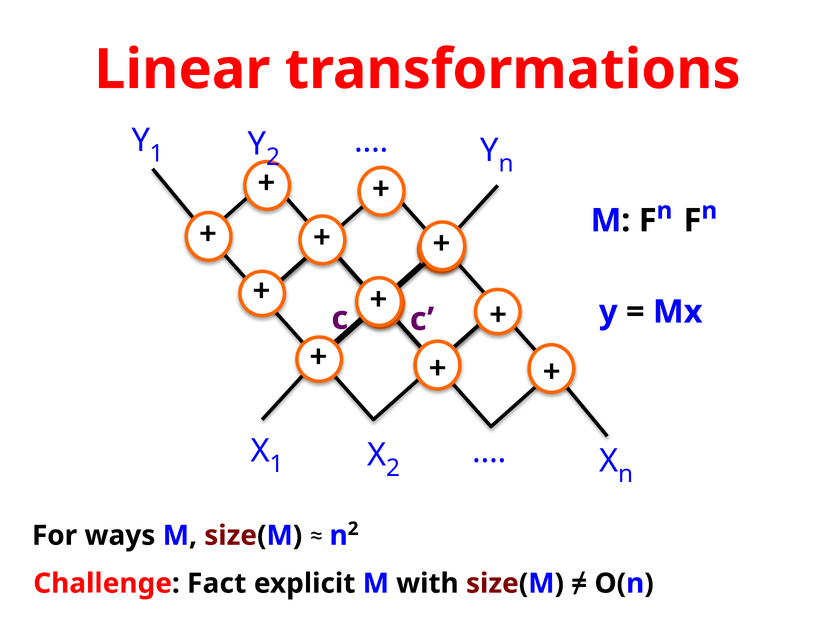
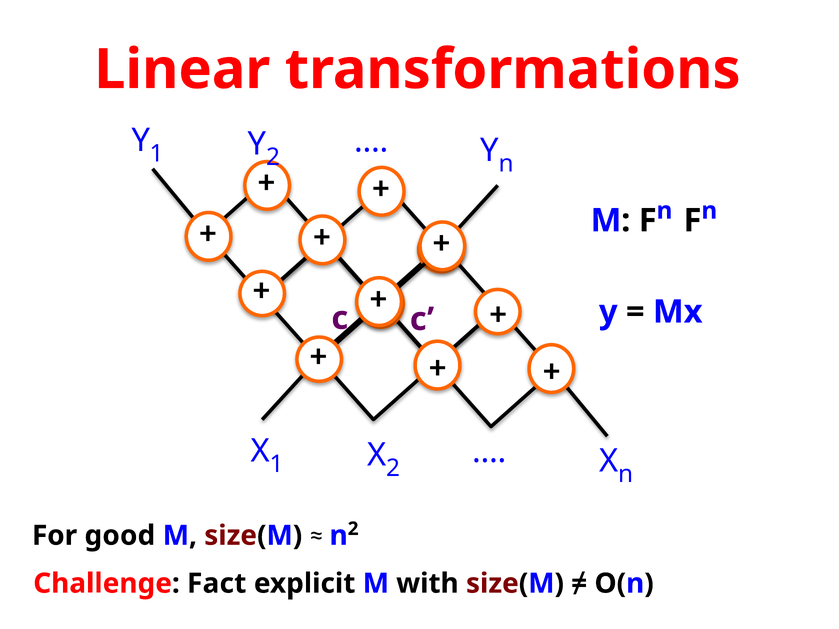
ways: ways -> good
